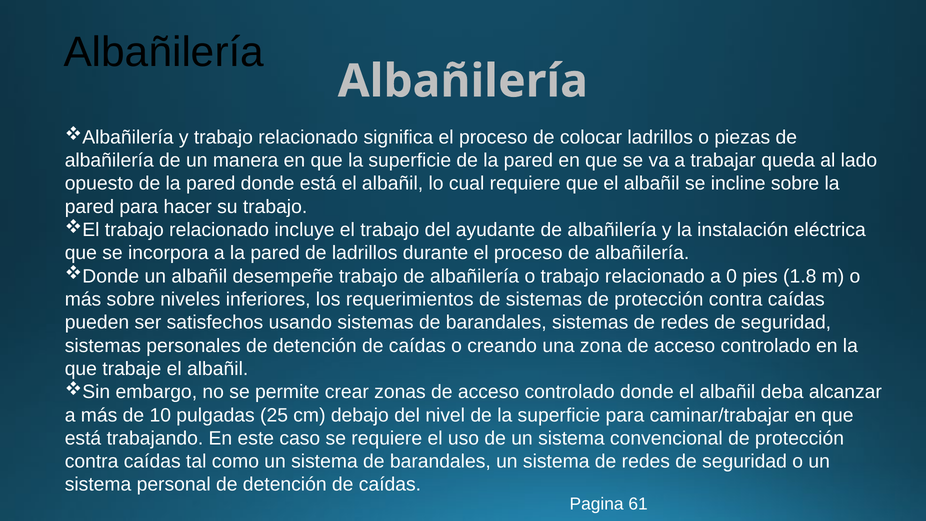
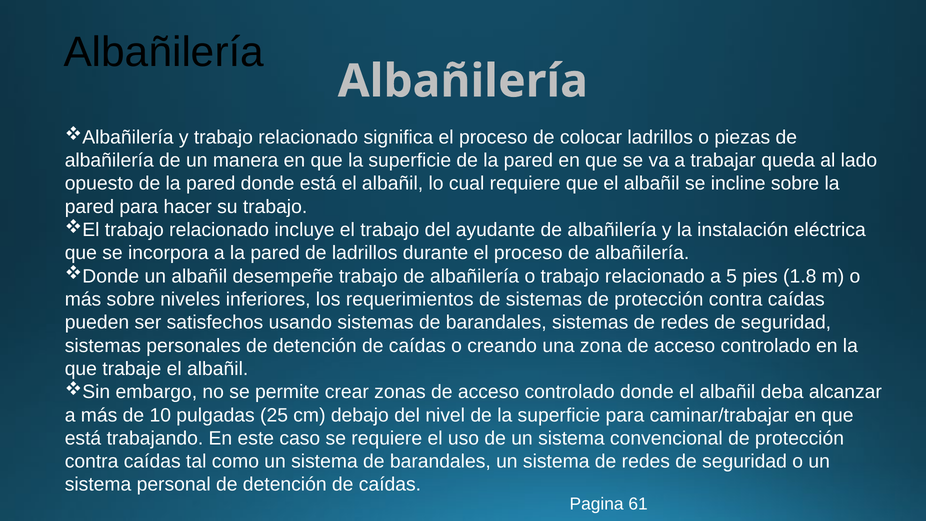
0: 0 -> 5
